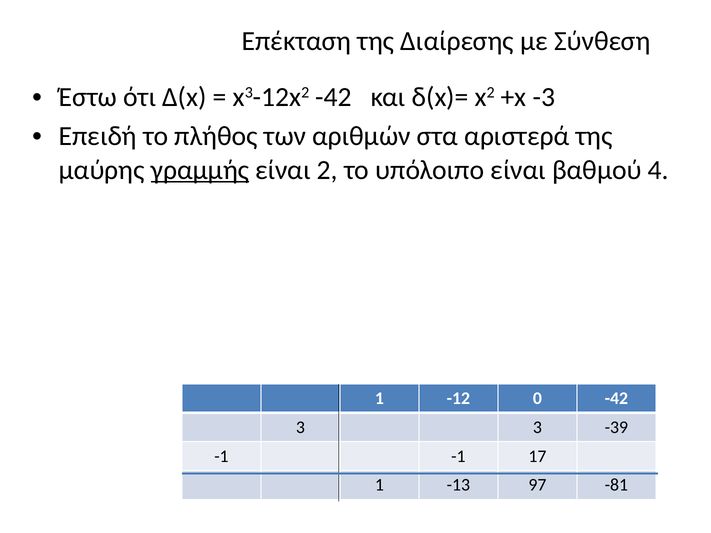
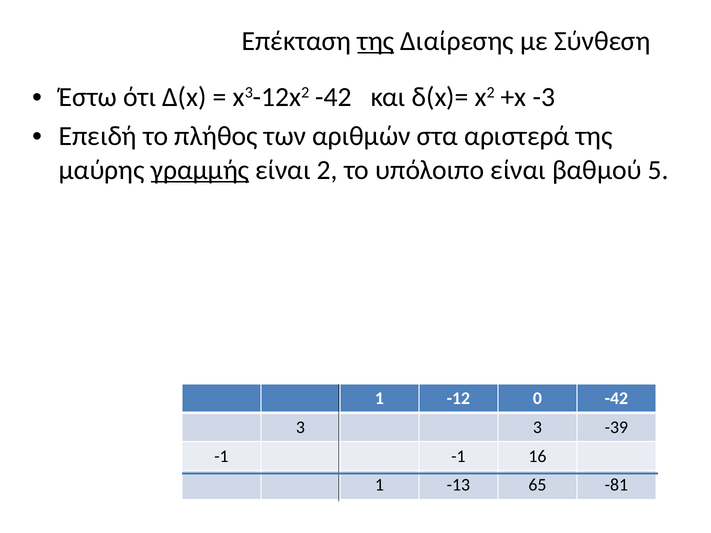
της at (376, 41) underline: none -> present
4: 4 -> 5
17: 17 -> 16
97: 97 -> 65
